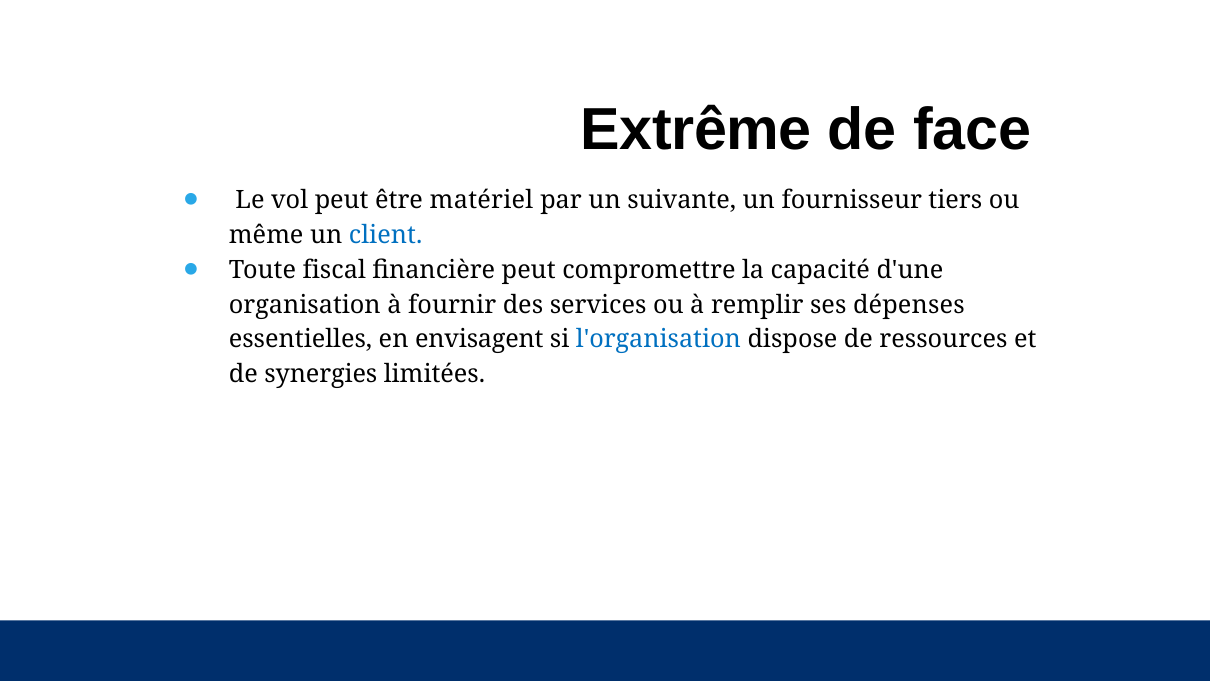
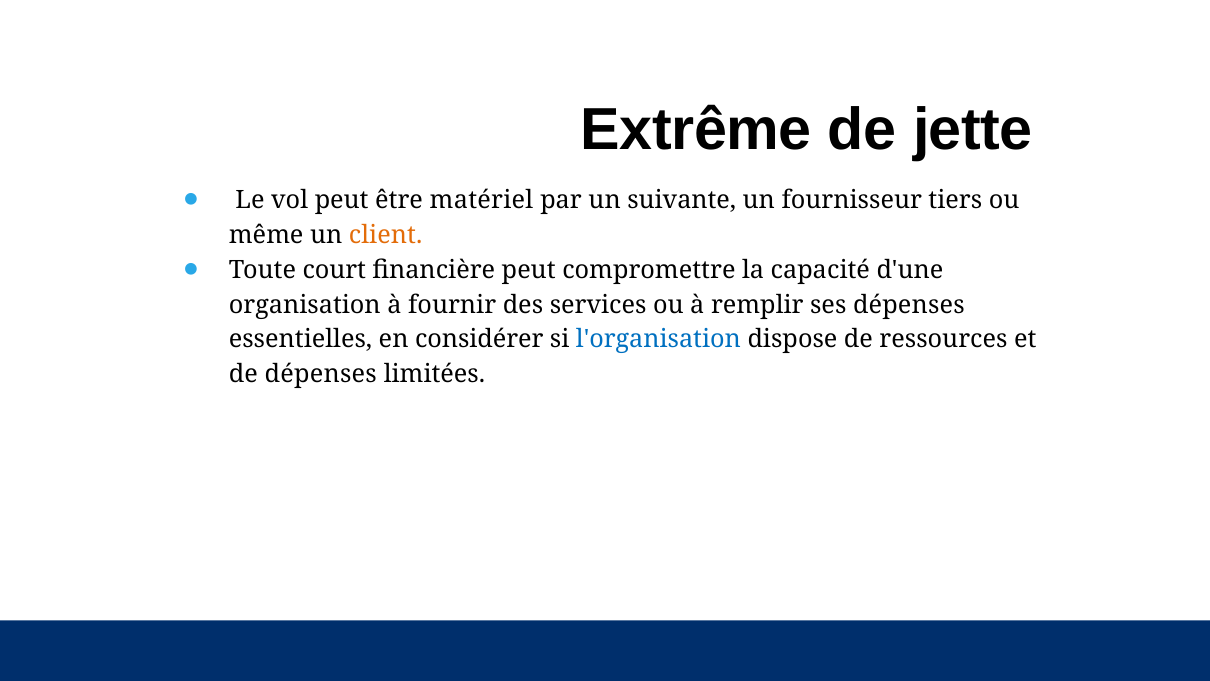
face: face -> jette
client colour: blue -> orange
fiscal: fiscal -> court
envisagent: envisagent -> considérer
de synergies: synergies -> dépenses
